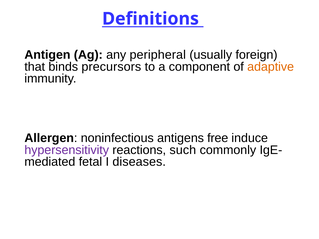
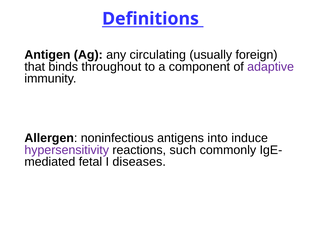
peripheral: peripheral -> circulating
precursors: precursors -> throughout
adaptive colour: orange -> purple
free: free -> into
